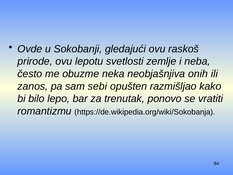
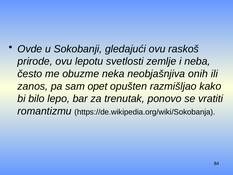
sebi: sebi -> opet
